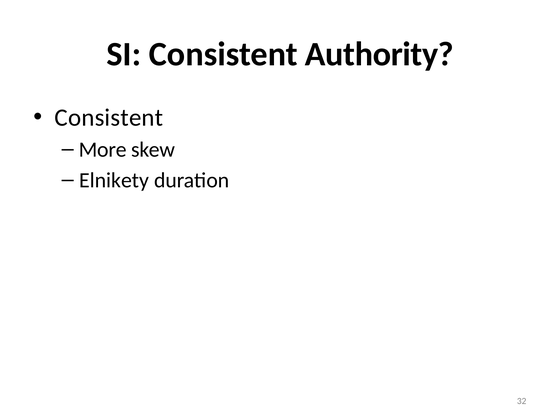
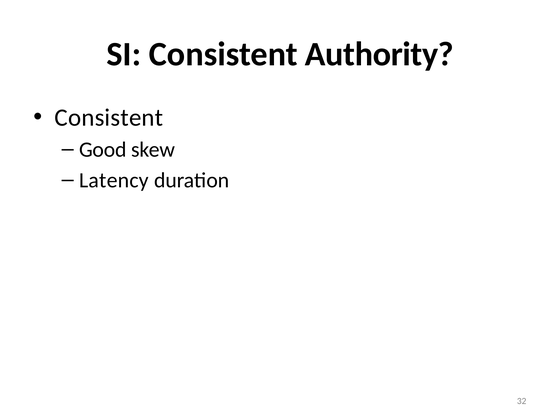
More: More -> Good
Elnikety: Elnikety -> Latency
